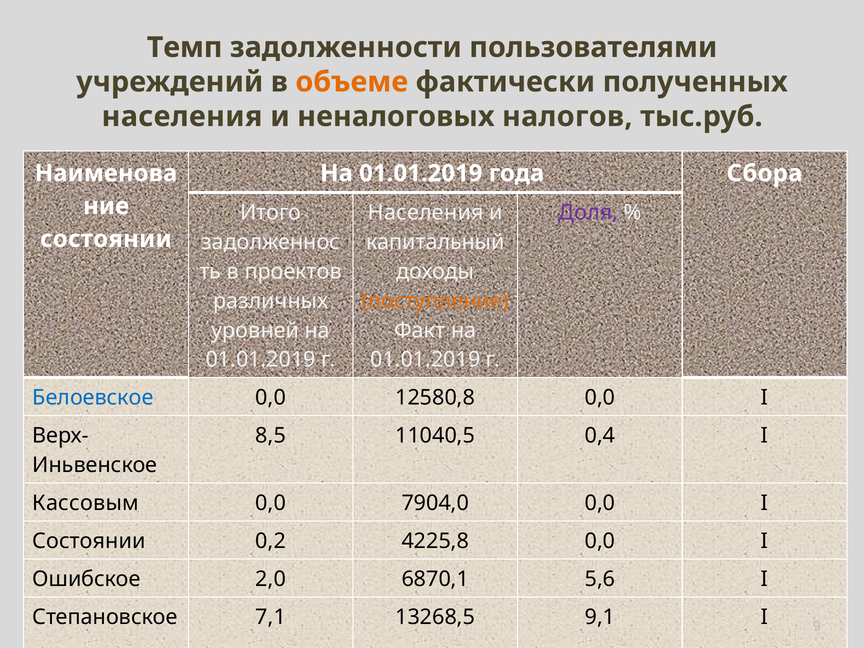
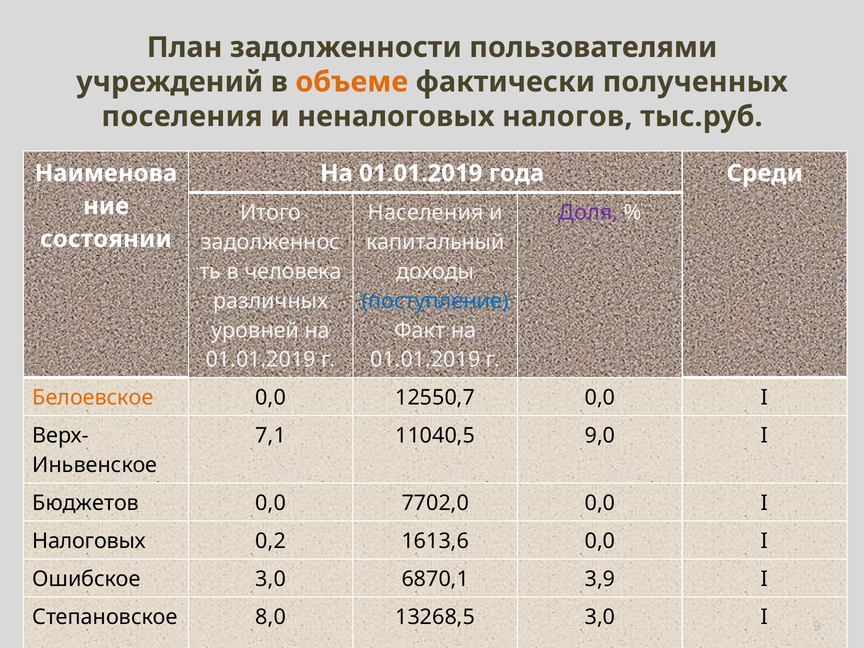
Темп: Темп -> План
населения at (182, 117): населения -> поселения
Сбора: Сбора -> Среди
проектов: проектов -> человека
поступление colour: orange -> blue
Белоевское colour: blue -> orange
12580,8: 12580,8 -> 12550,7
8,5: 8,5 -> 7,1
0,4: 0,4 -> 9,0
Кассовым: Кассовым -> Бюджетов
7904,0: 7904,0 -> 7702,0
Состоянии at (89, 541): Состоянии -> Налоговых
4225,8: 4225,8 -> 1613,6
Ошибское 2,0: 2,0 -> 3,0
5,6: 5,6 -> 3,9
7,1: 7,1 -> 8,0
13268,5 9,1: 9,1 -> 3,0
